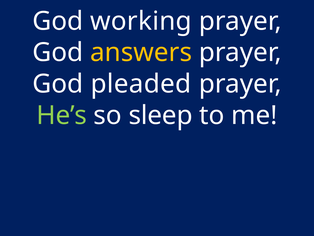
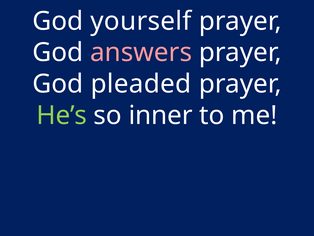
working: working -> yourself
answers colour: yellow -> pink
sleep: sleep -> inner
